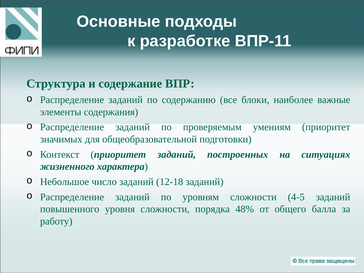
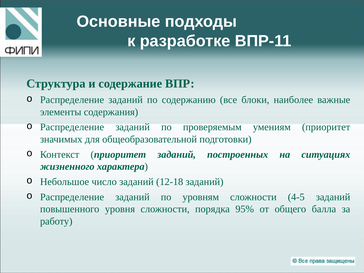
48%: 48% -> 95%
